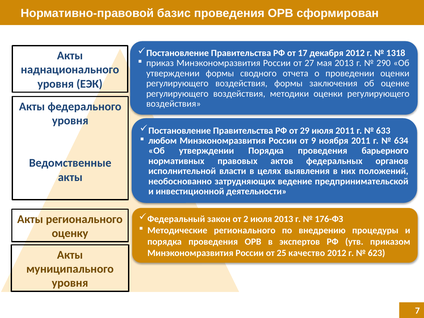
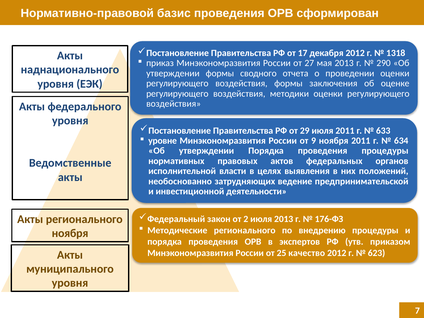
любом: любом -> уровне
проведения барьерного: барьерного -> процедуры
оценку at (70, 233): оценку -> ноября
